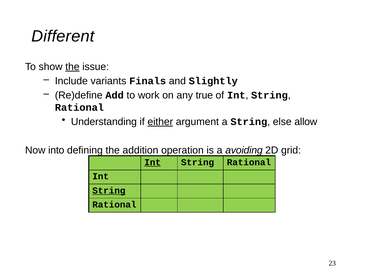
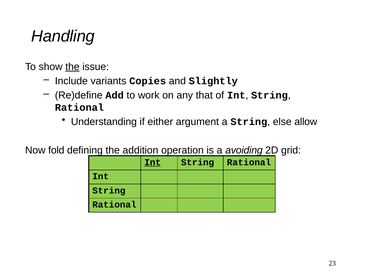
Different: Different -> Handling
Finals: Finals -> Copies
true: true -> that
either underline: present -> none
into: into -> fold
String at (109, 191) underline: present -> none
